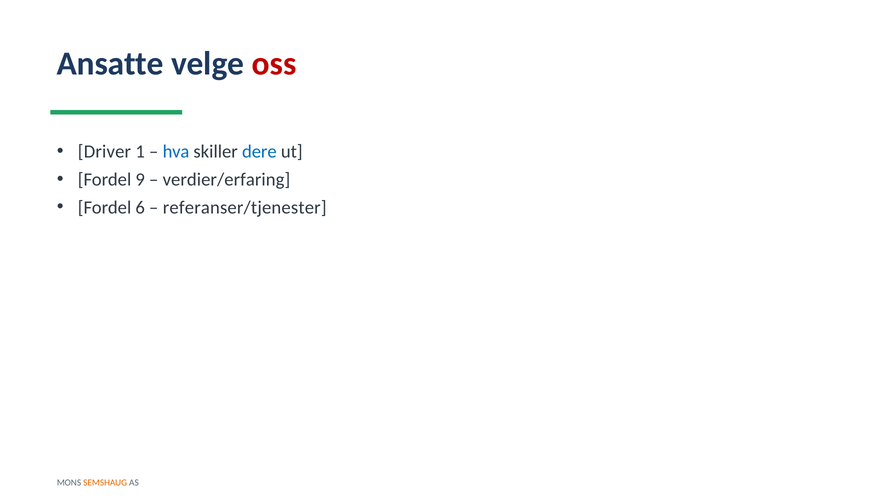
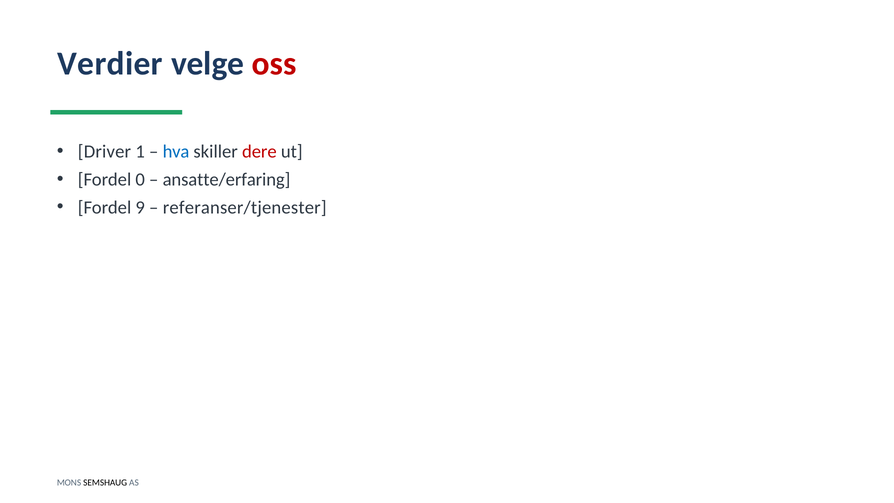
Ansatte: Ansatte -> Verdier
dere colour: blue -> red
9: 9 -> 0
verdier/erfaring: verdier/erfaring -> ansatte/erfaring
6: 6 -> 9
SEMSHAUG colour: orange -> black
